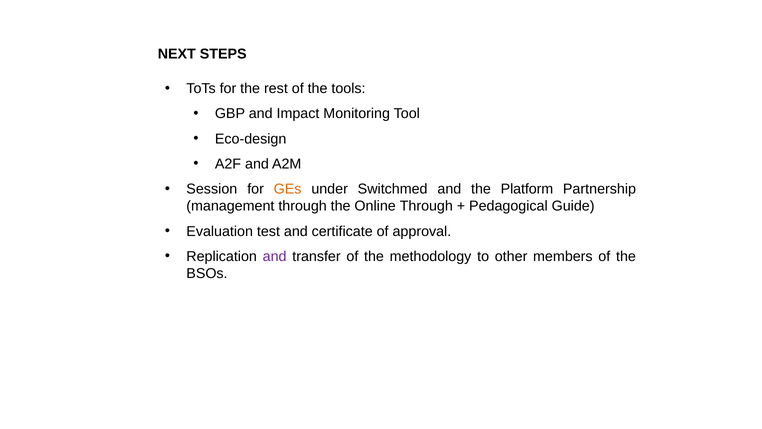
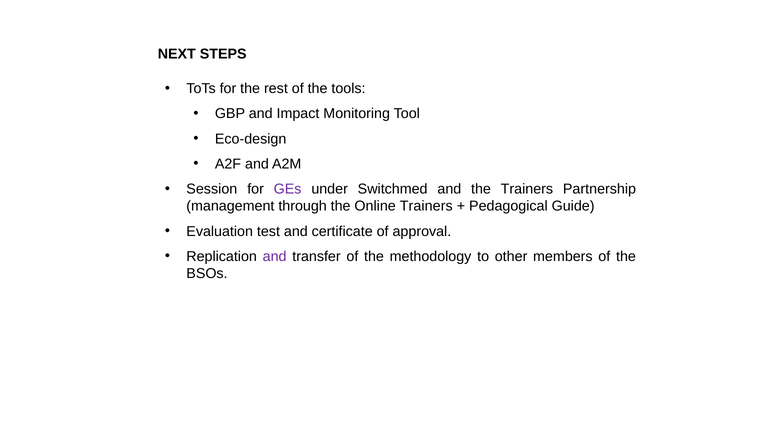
GEs colour: orange -> purple
the Platform: Platform -> Trainers
Online Through: Through -> Trainers
